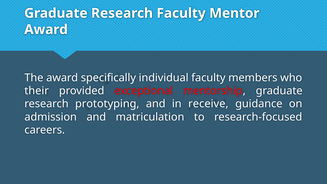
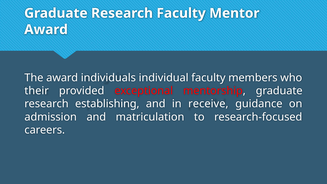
specifically: specifically -> individuals
prototyping: prototyping -> establishing
